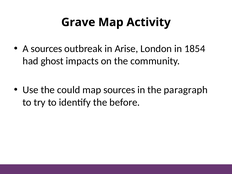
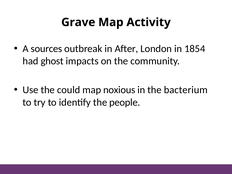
Arise: Arise -> After
map sources: sources -> noxious
paragraph: paragraph -> bacterium
before: before -> people
